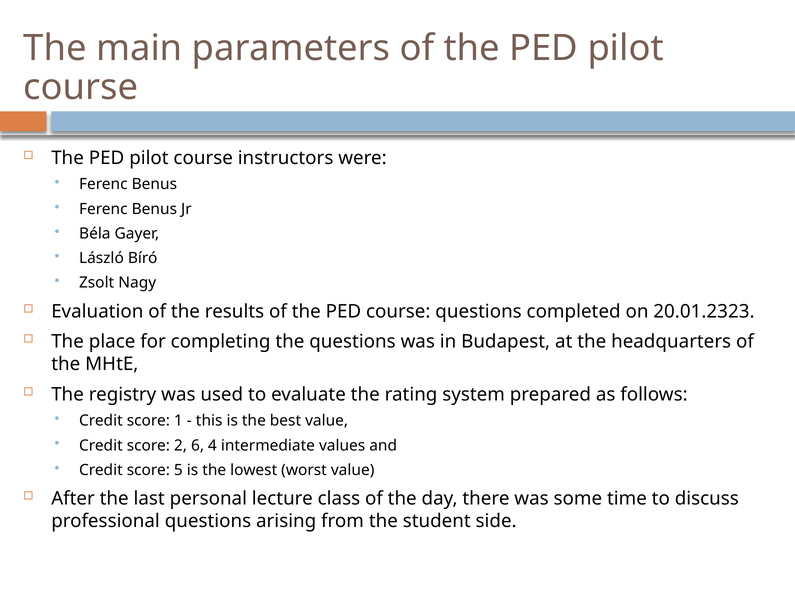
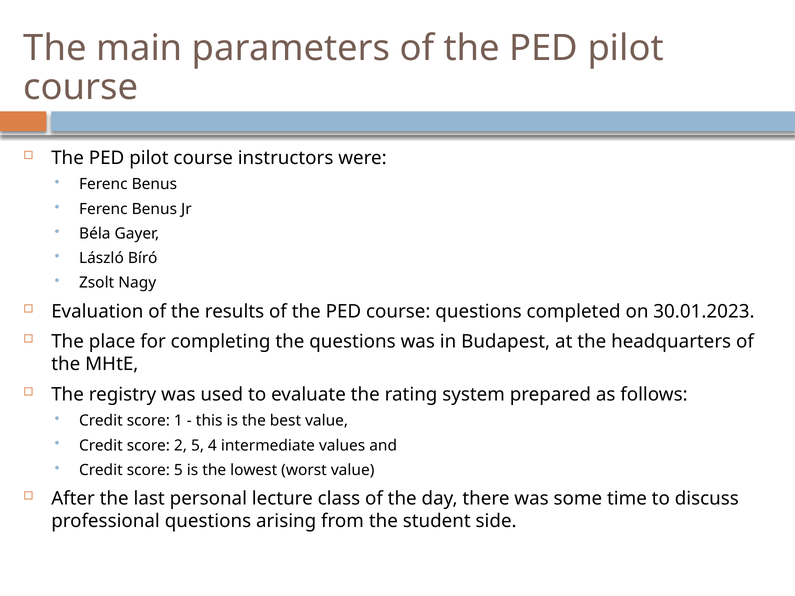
20.01.2323: 20.01.2323 -> 30.01.2023
2 6: 6 -> 5
